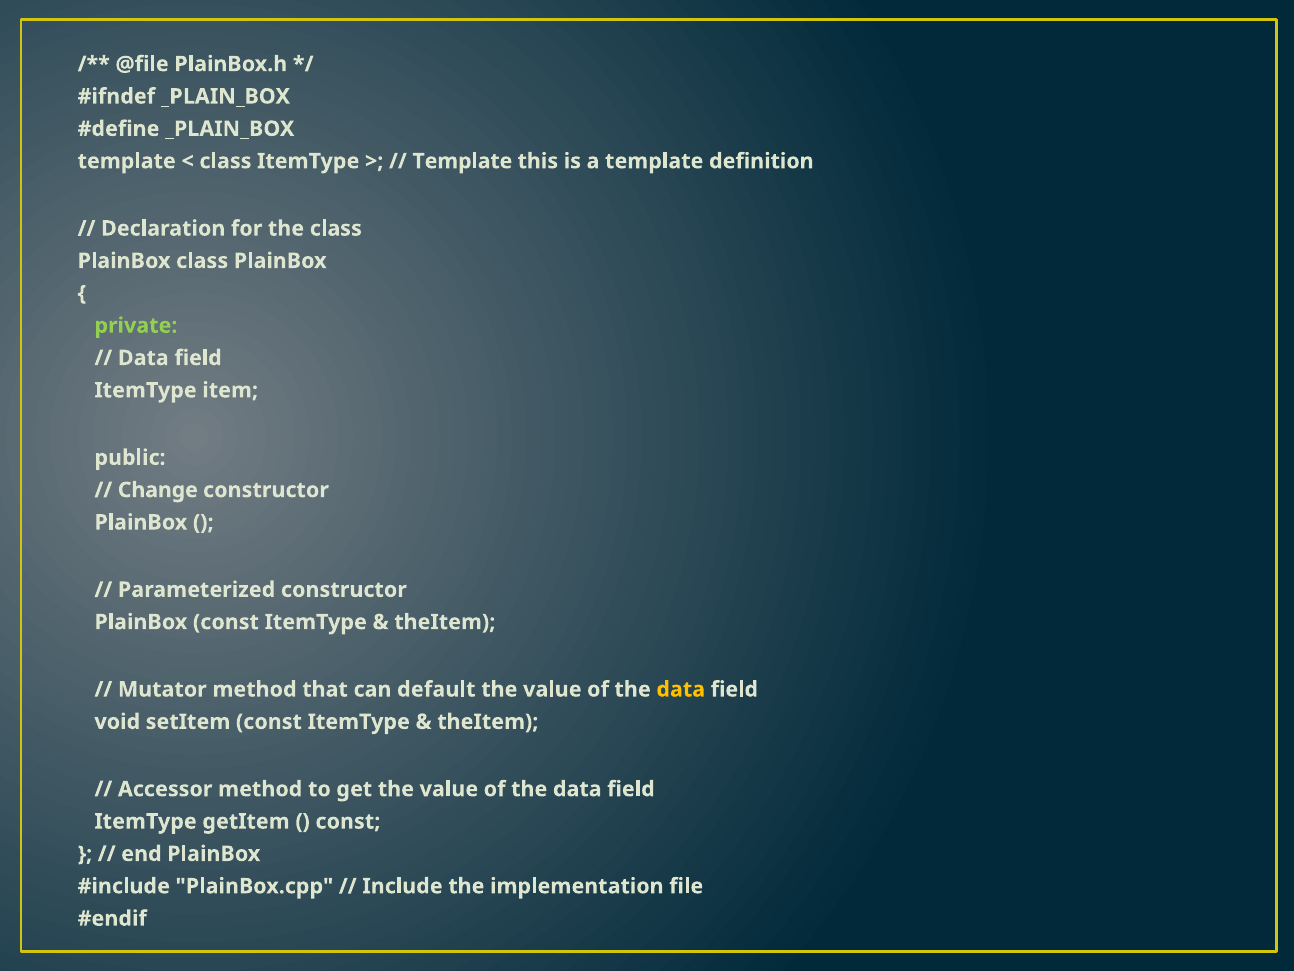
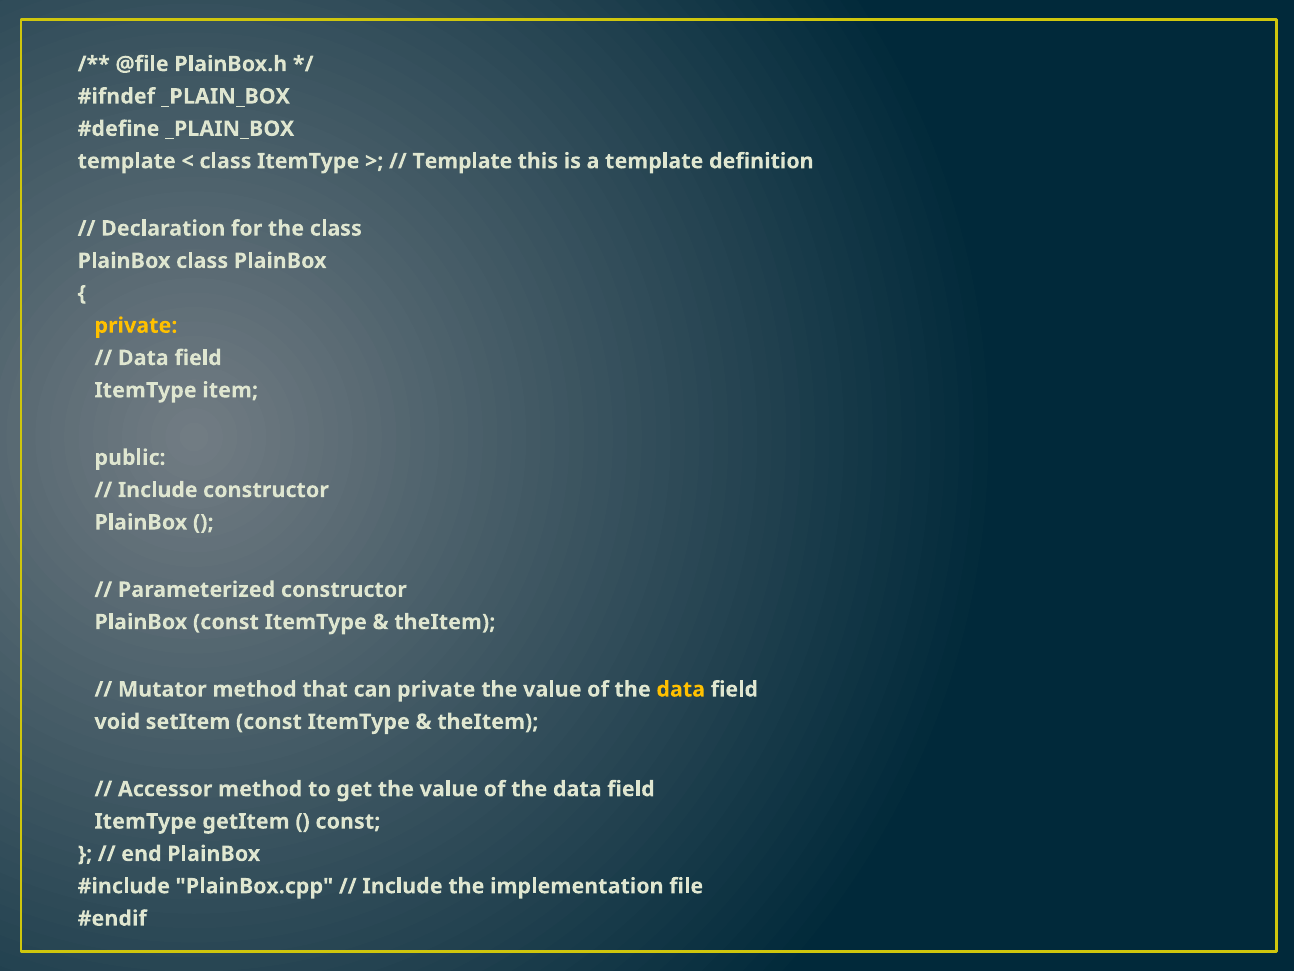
private at (136, 325) colour: light green -> yellow
Change at (158, 490): Change -> Include
can default: default -> private
